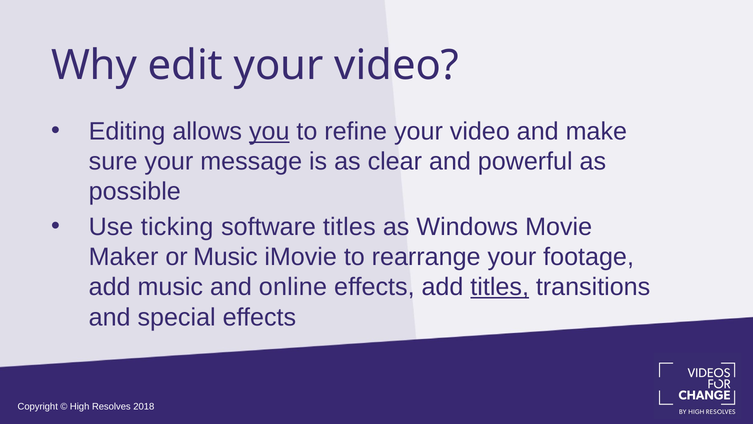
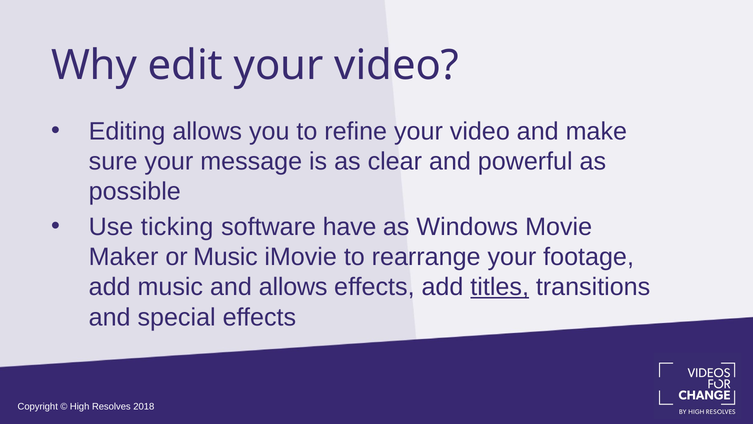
you underline: present -> none
software titles: titles -> have
and online: online -> allows
